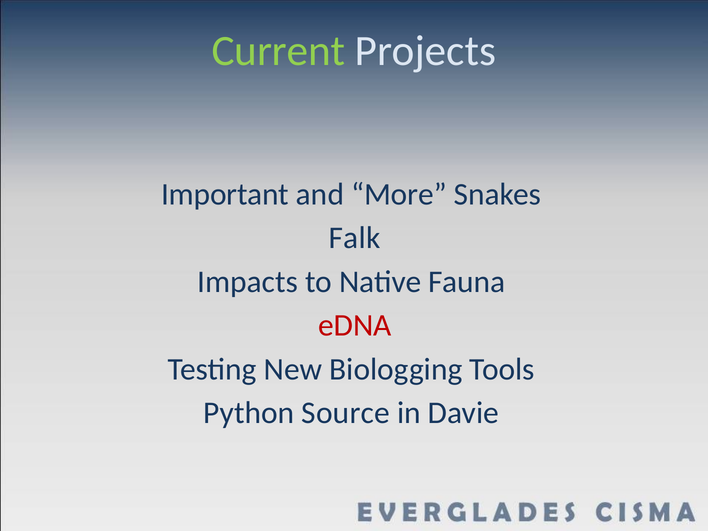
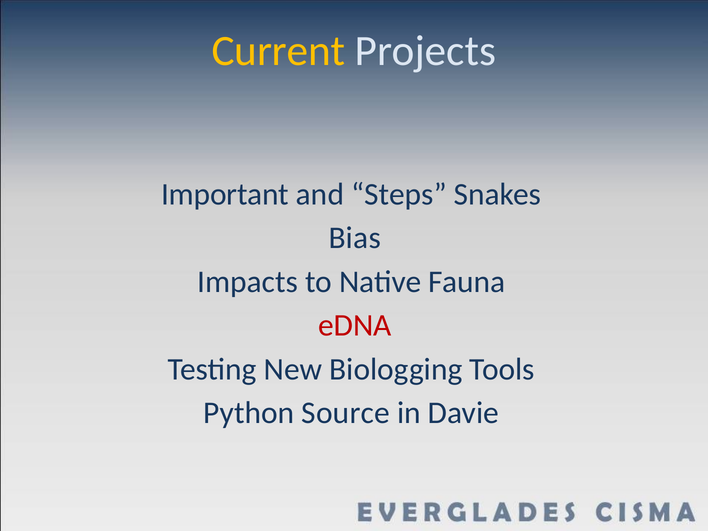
Current colour: light green -> yellow
More: More -> Steps
Falk: Falk -> Bias
